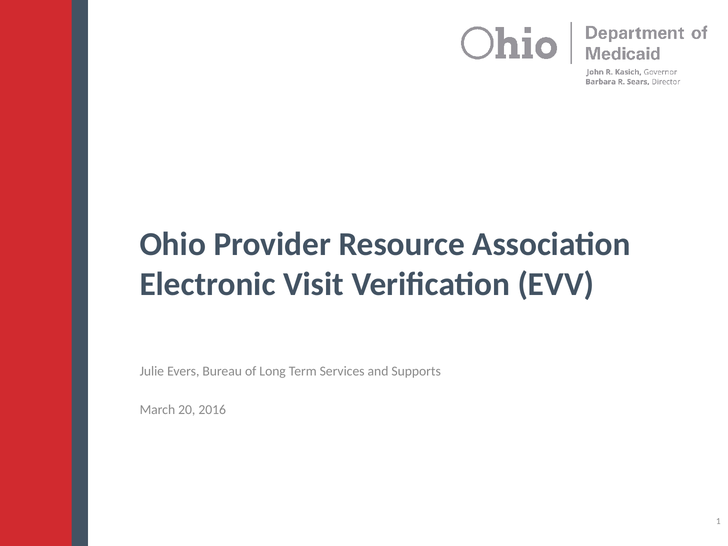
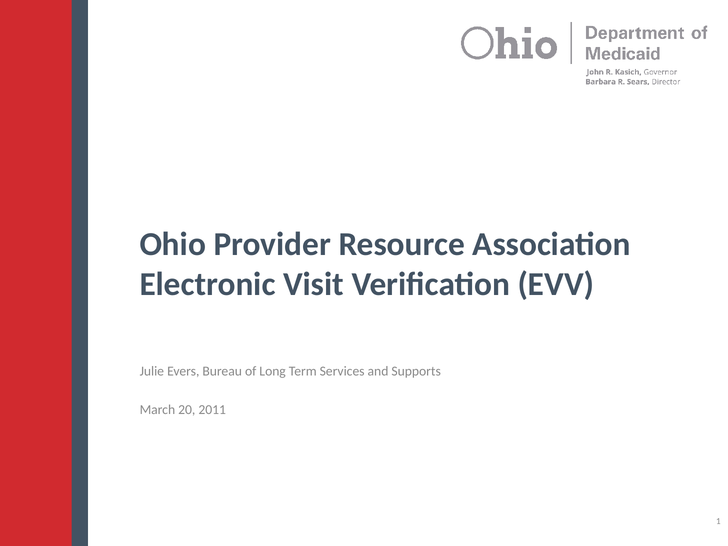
2016: 2016 -> 2011
